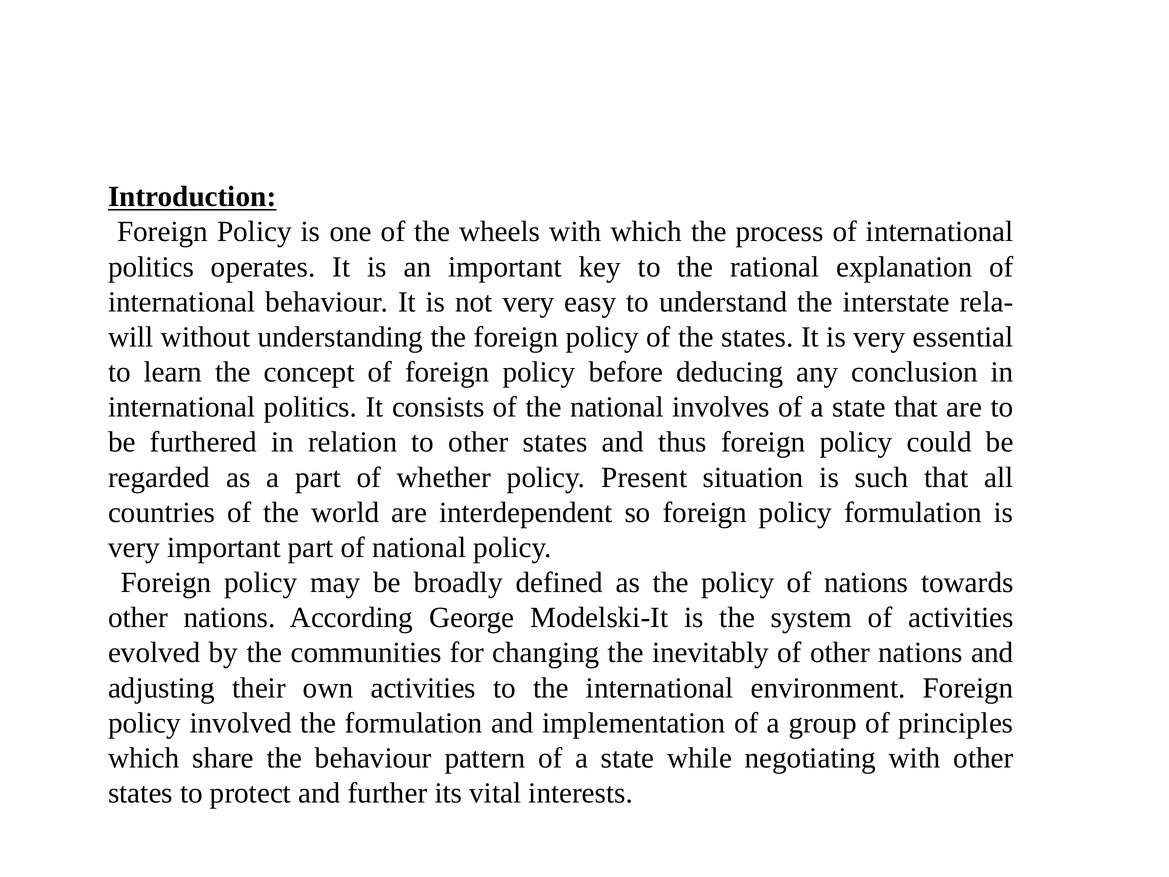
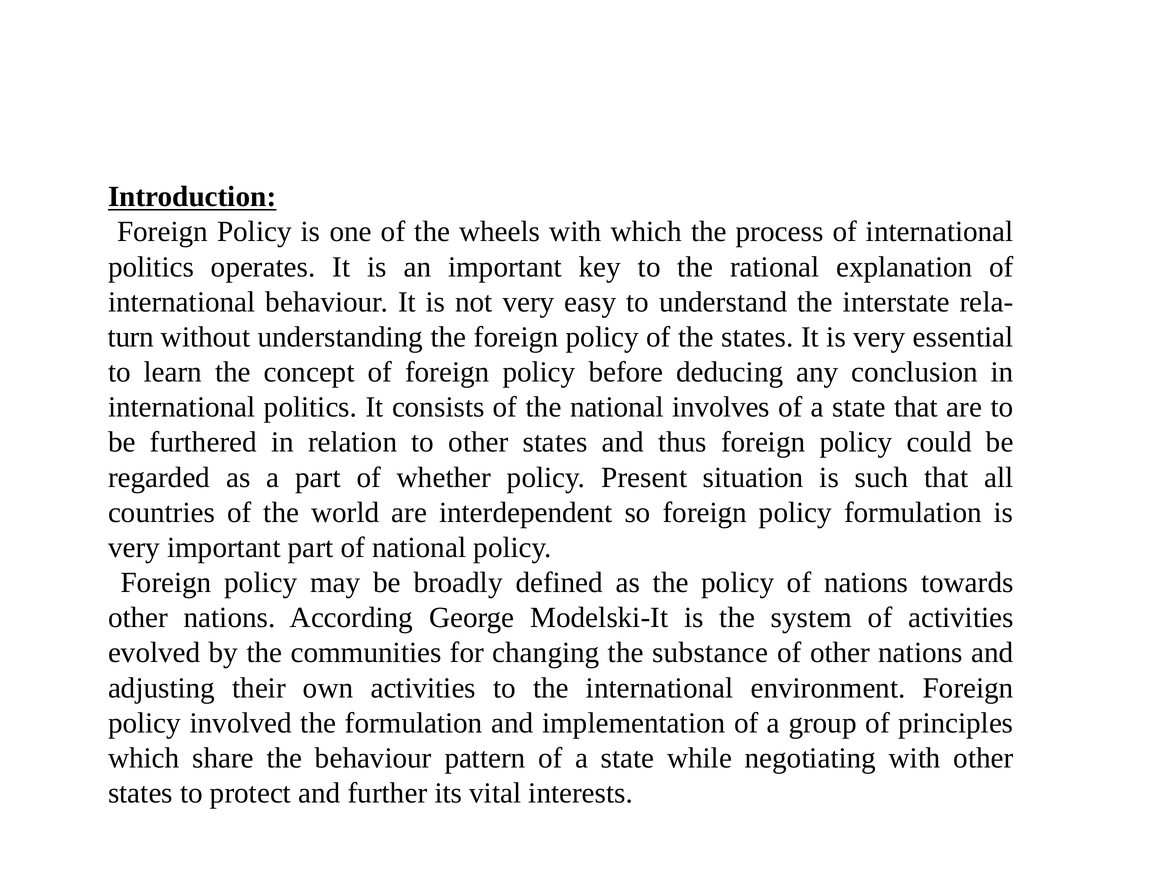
will: will -> turn
inevitably: inevitably -> substance
